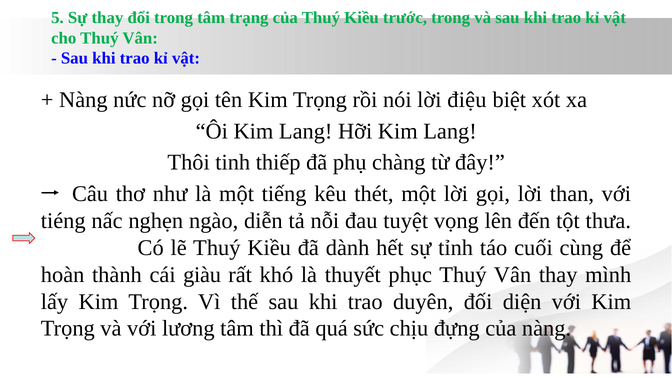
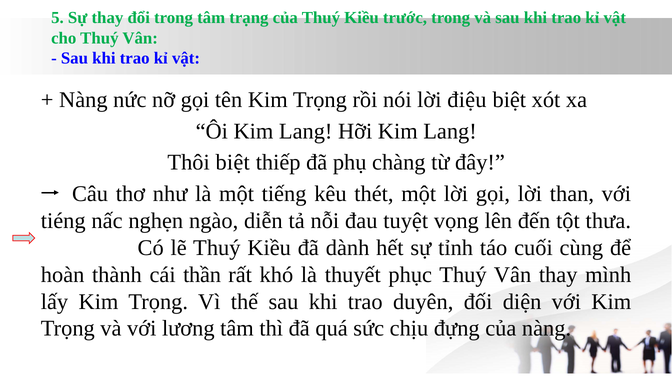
Thôi tinh: tinh -> biệt
giàu: giàu -> thần
